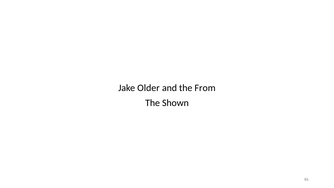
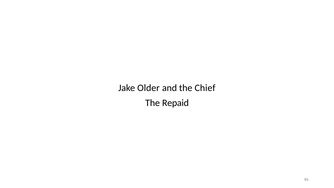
From: From -> Chief
Shown: Shown -> Repaid
